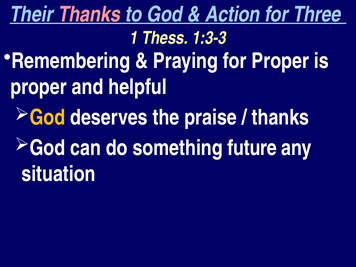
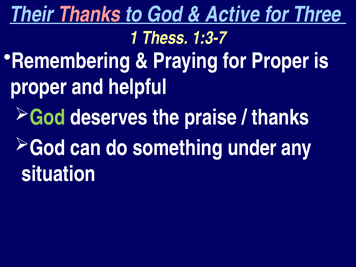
Action: Action -> Active
1:3-3: 1:3-3 -> 1:3-7
God at (47, 117) colour: yellow -> light green
future: future -> under
